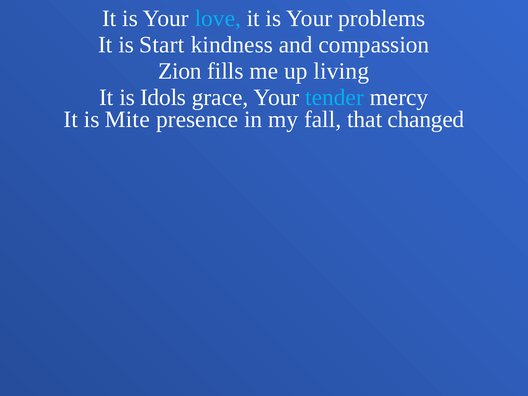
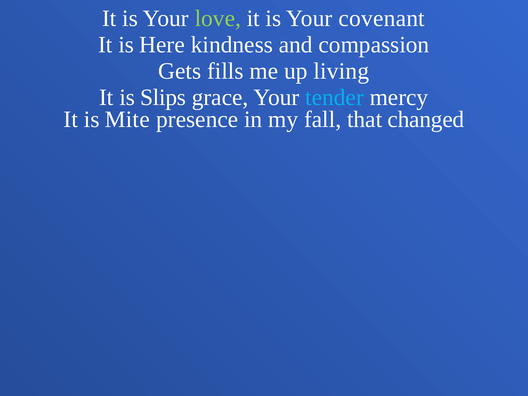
love colour: light blue -> light green
problems: problems -> covenant
Start: Start -> Here
Zion: Zion -> Gets
Idols: Idols -> Slips
